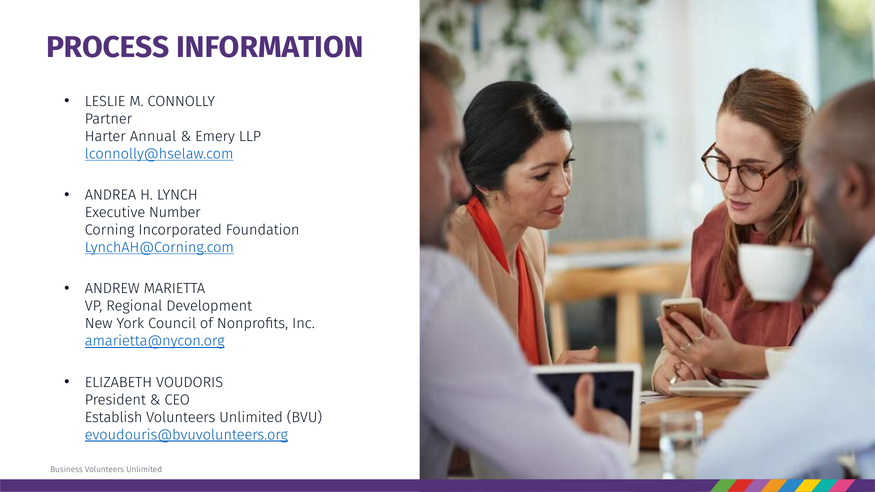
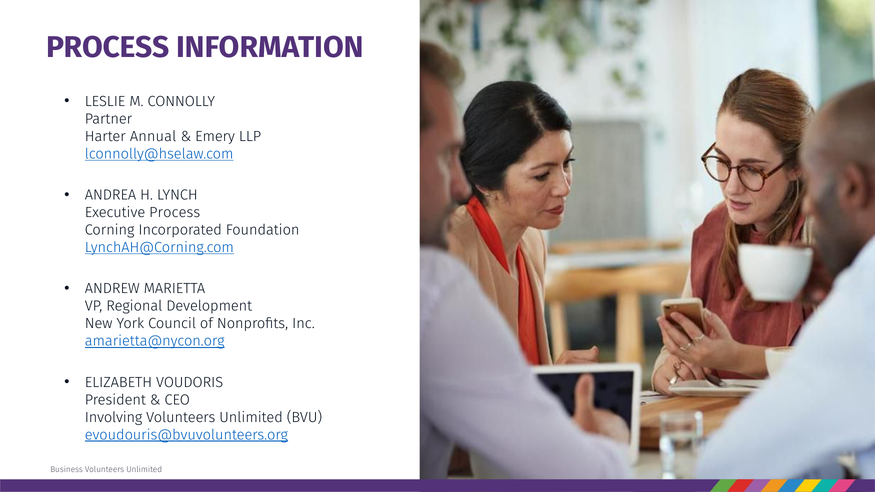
Executive Number: Number -> Process
Establish: Establish -> Involving
